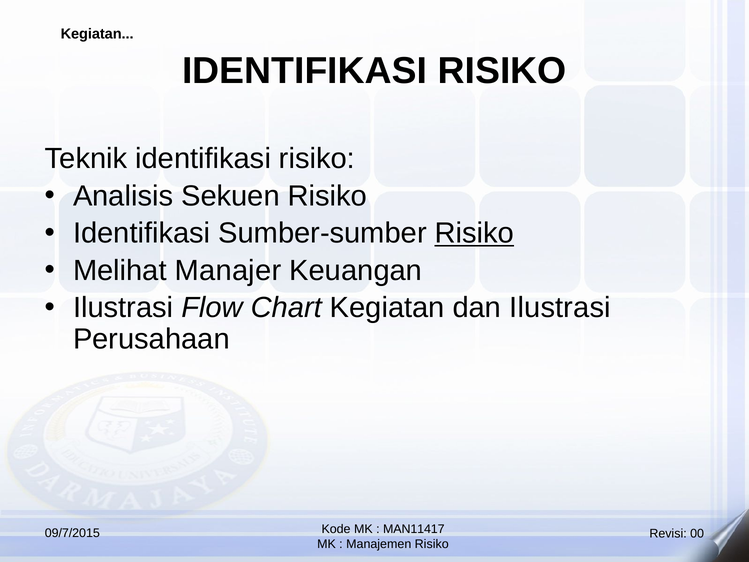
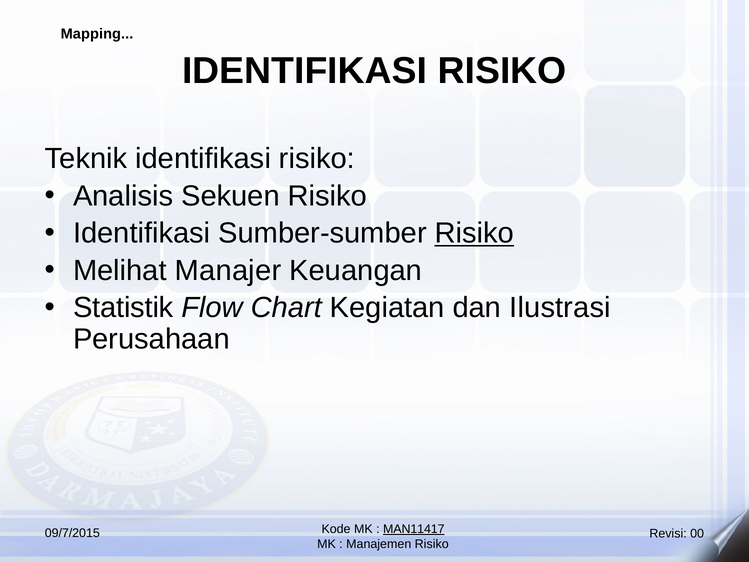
Kegiatan at (97, 34): Kegiatan -> Mapping
Ilustrasi at (123, 308): Ilustrasi -> Statistik
MAN11417 underline: none -> present
